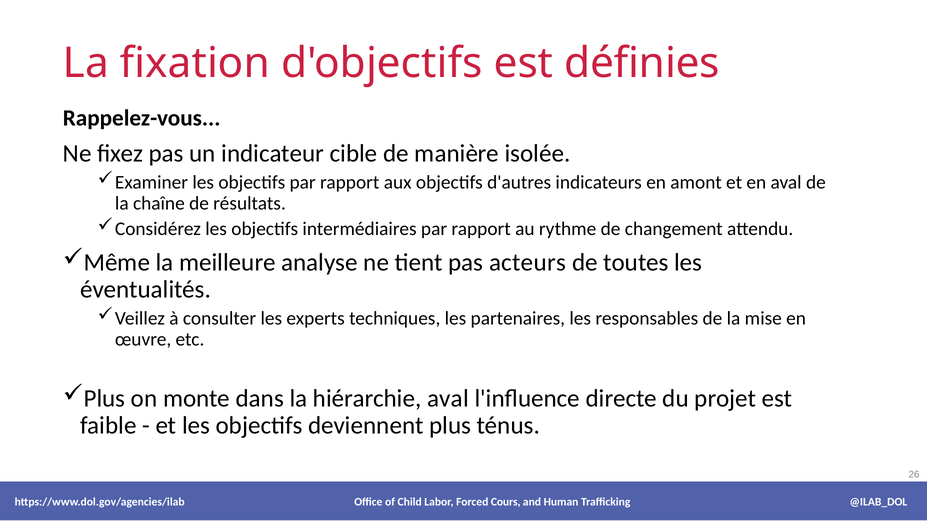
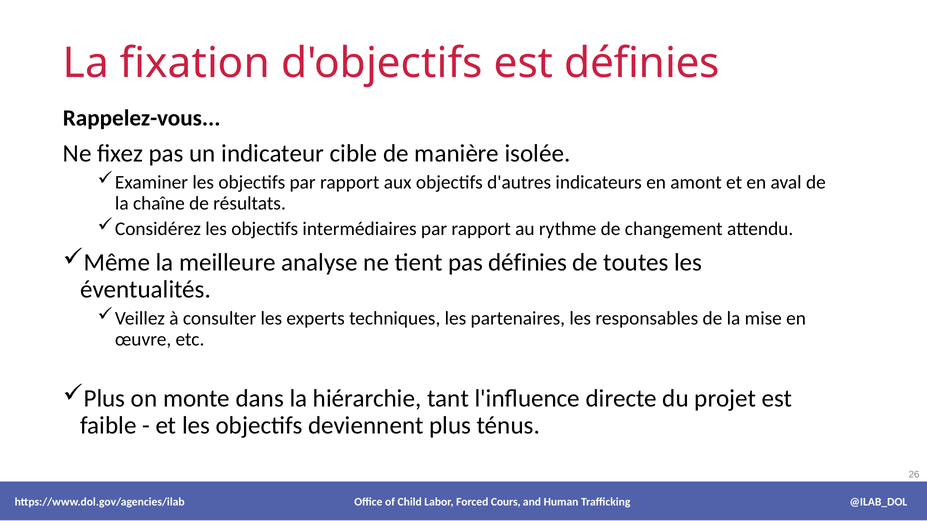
pas acteurs: acteurs -> définies
hiérarchie aval: aval -> tant
